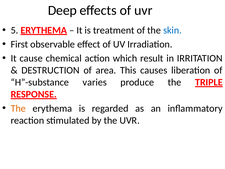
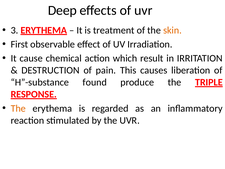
5: 5 -> 3
skin colour: blue -> orange
area: area -> pain
varies: varies -> found
